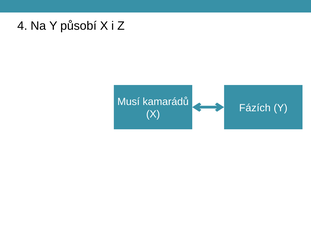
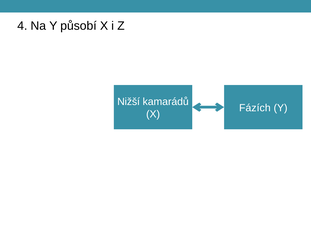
Musí: Musí -> Nižší
